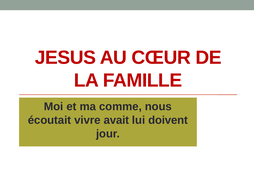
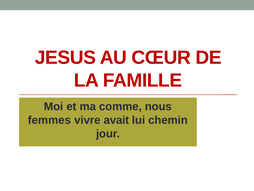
écoutait: écoutait -> femmes
doivent: doivent -> chemin
